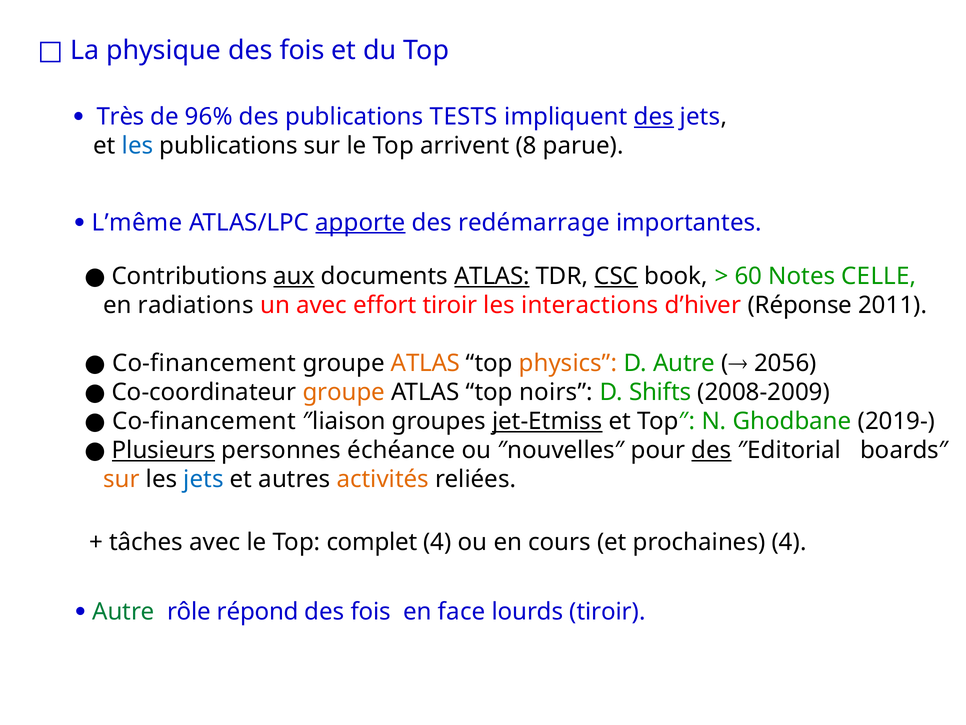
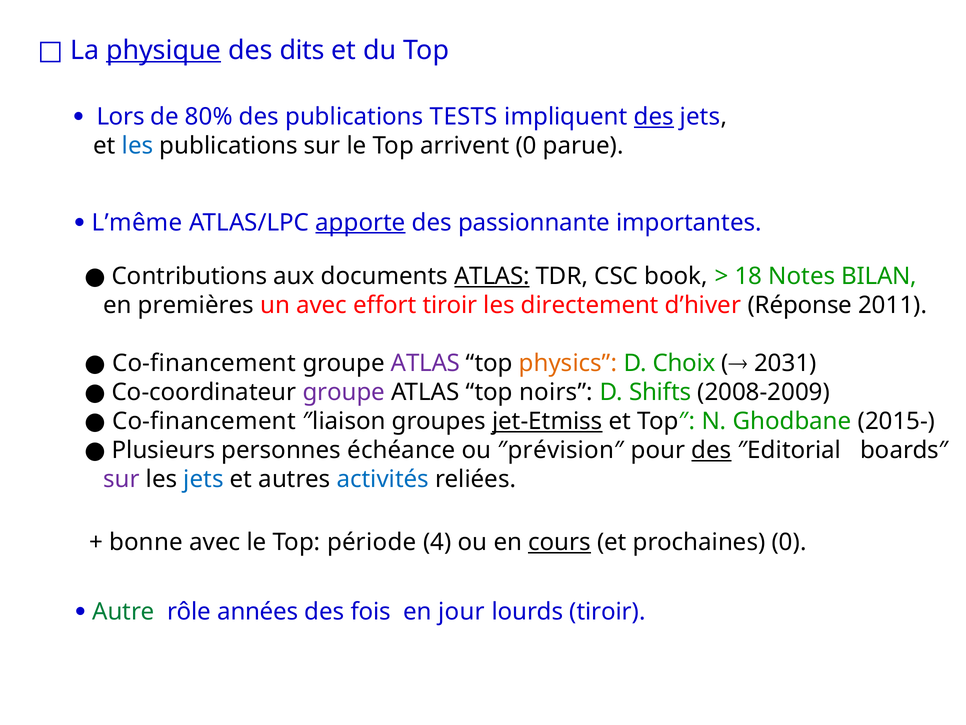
physique underline: none -> present
fois at (302, 50): fois -> dits
Très: Très -> Lors
96%: 96% -> 80%
arrivent 8: 8 -> 0
redémarrage: redémarrage -> passionnante
aux underline: present -> none
CSC underline: present -> none
60: 60 -> 18
CELLE: CELLE -> BILAN
radiations: radiations -> premières
interactions: interactions -> directement
ATLAS at (426, 363) colour: orange -> purple
D Autre: Autre -> Choix
2056: 2056 -> 2031
groupe at (344, 392) colour: orange -> purple
2019-: 2019- -> 2015-
Plusieurs underline: present -> none
″nouvelles″: ″nouvelles″ -> ″prévision″
sur at (121, 479) colour: orange -> purple
activités colour: orange -> blue
tâches: tâches -> bonne
complet: complet -> période
cours underline: none -> present
prochaines 4: 4 -> 0
répond: répond -> années
face: face -> jour
